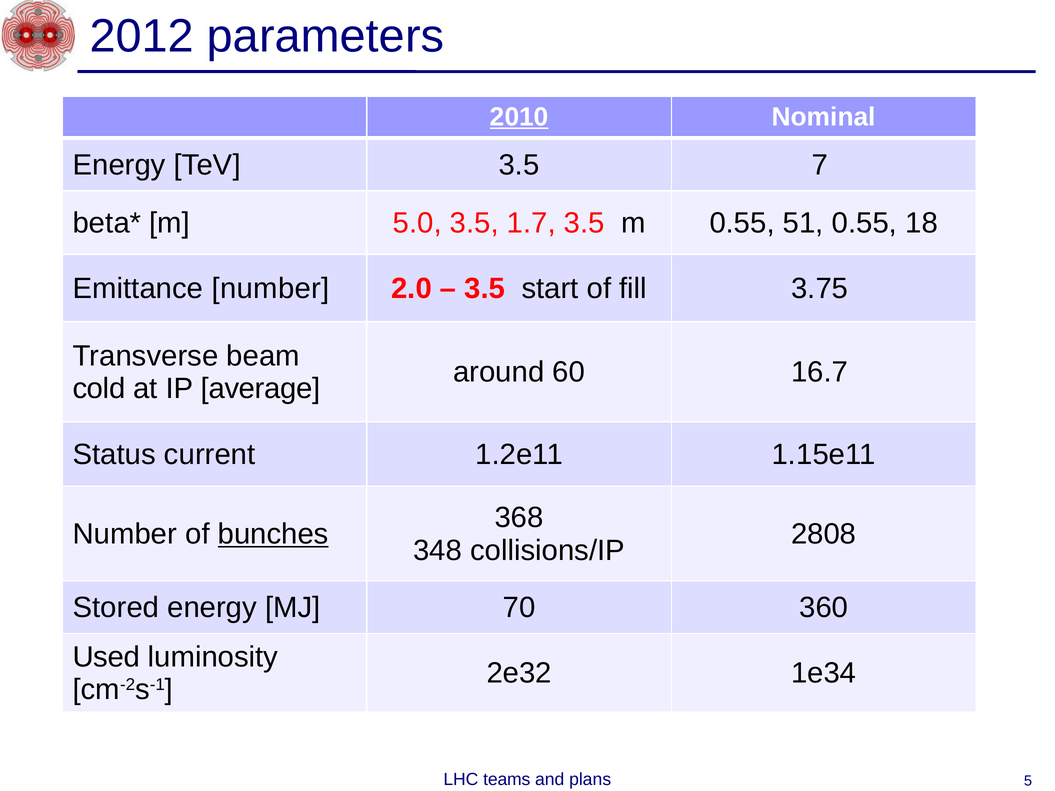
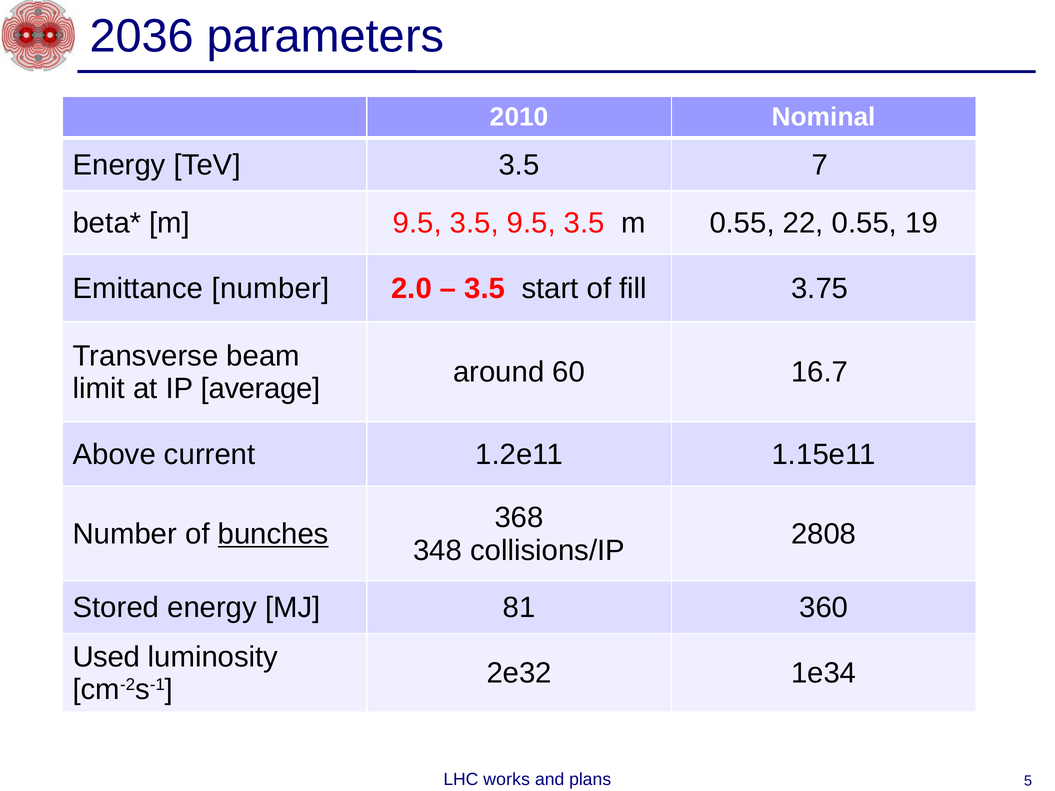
2012: 2012 -> 2036
2010 underline: present -> none
m 5.0: 5.0 -> 9.5
3.5 1.7: 1.7 -> 9.5
51: 51 -> 22
18: 18 -> 19
cold: cold -> limit
Status: Status -> Above
70: 70 -> 81
teams: teams -> works
